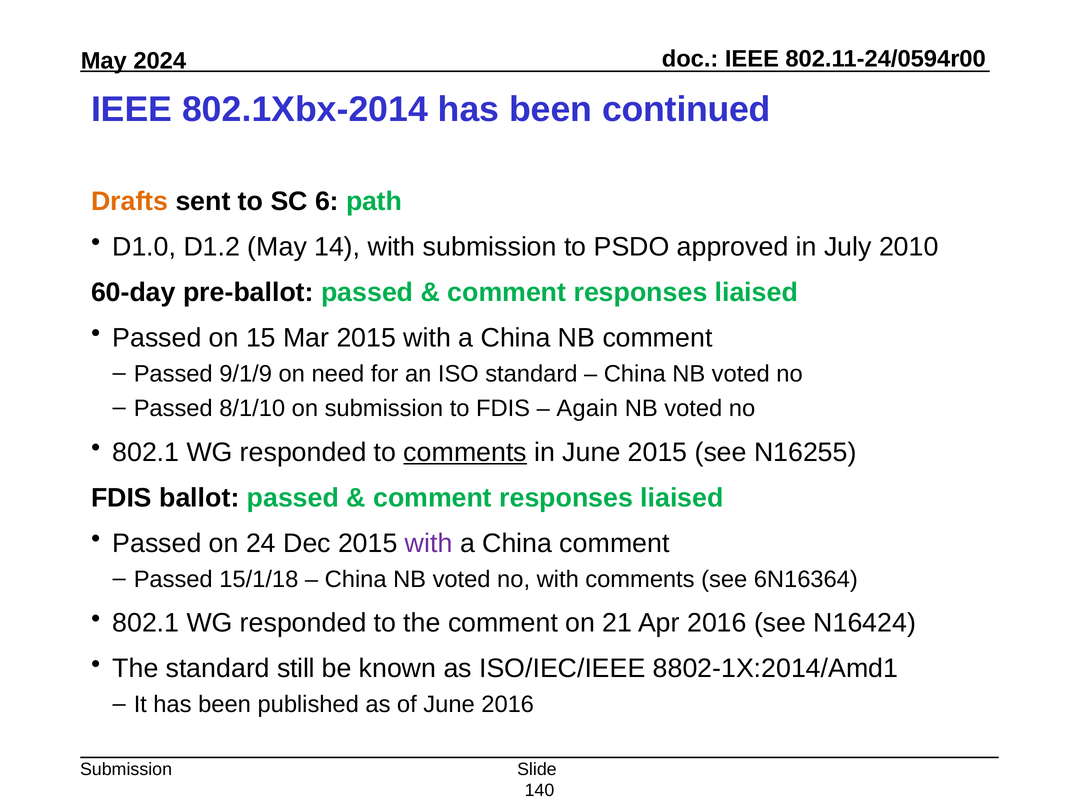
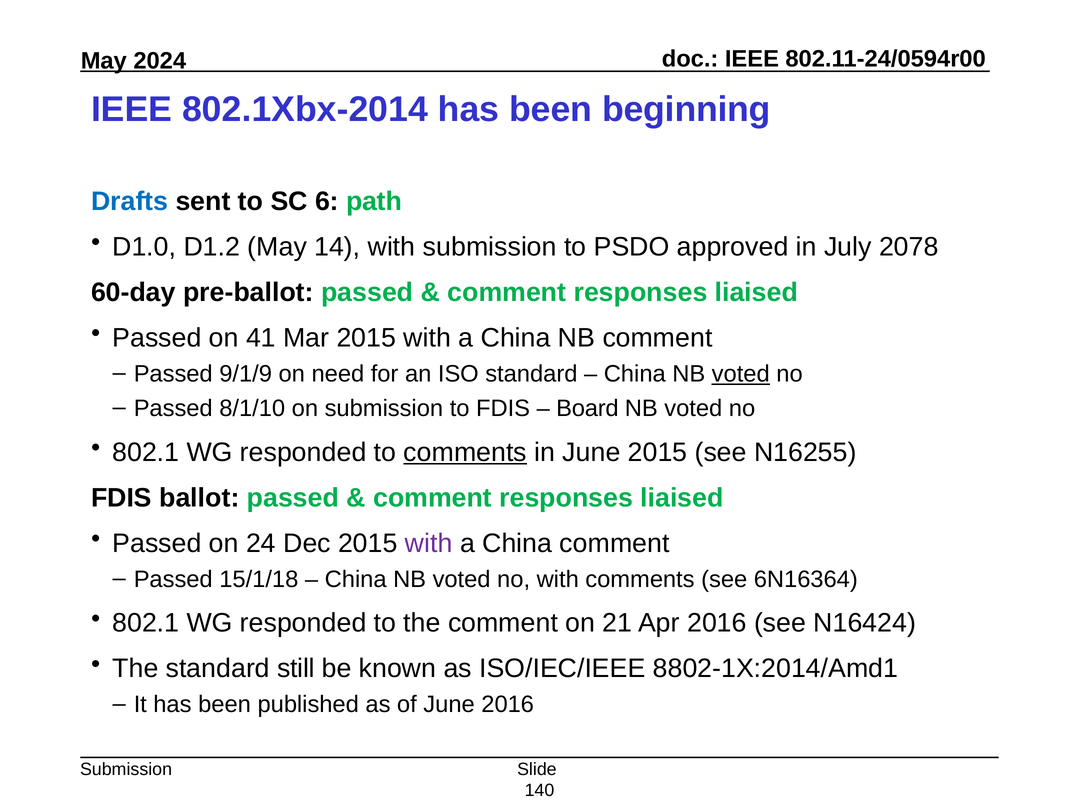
continued: continued -> beginning
Drafts colour: orange -> blue
2010: 2010 -> 2078
15: 15 -> 41
voted at (741, 374) underline: none -> present
Again: Again -> Board
